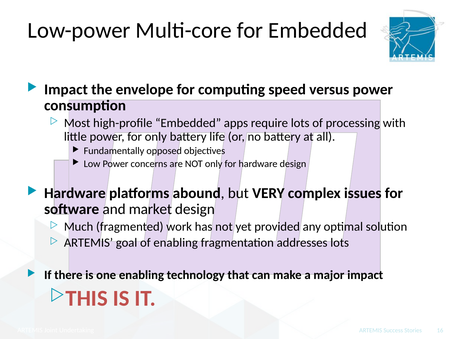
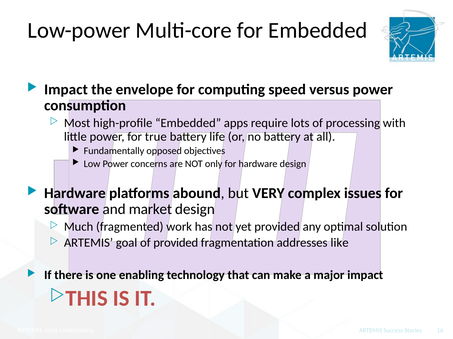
for only: only -> true
of enabling: enabling -> provided
addresses lots: lots -> like
